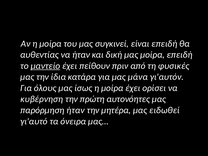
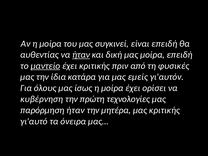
ήταν at (81, 55) underline: none -> present
έχει πείθουν: πείθουν -> κριτικής
μάνα: μάνα -> εμείς
αυτονόητες: αυτονόητες -> τεχνολογίες
μας ειδωθεί: ειδωθεί -> κριτικής
